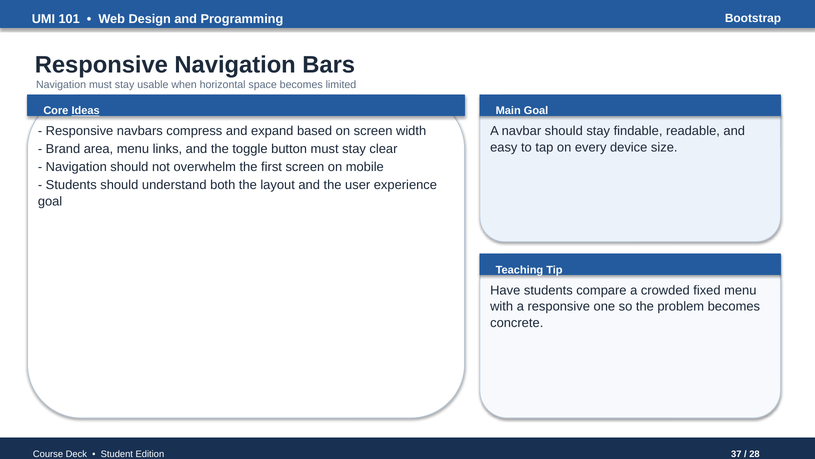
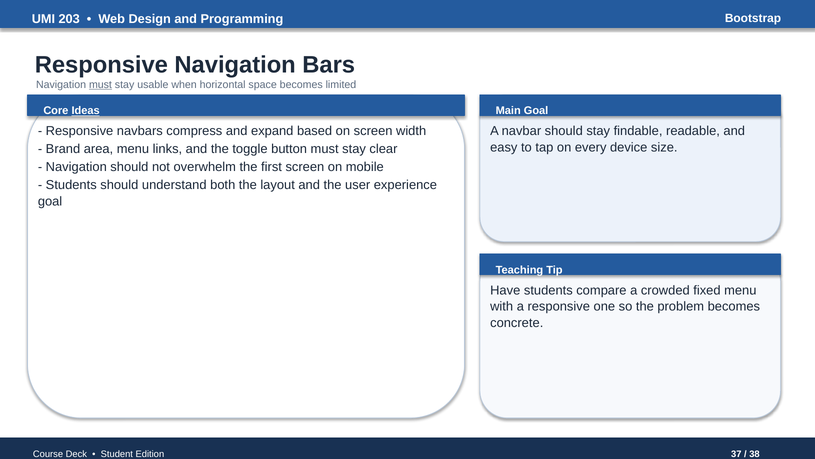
101: 101 -> 203
must at (100, 85) underline: none -> present
28: 28 -> 38
